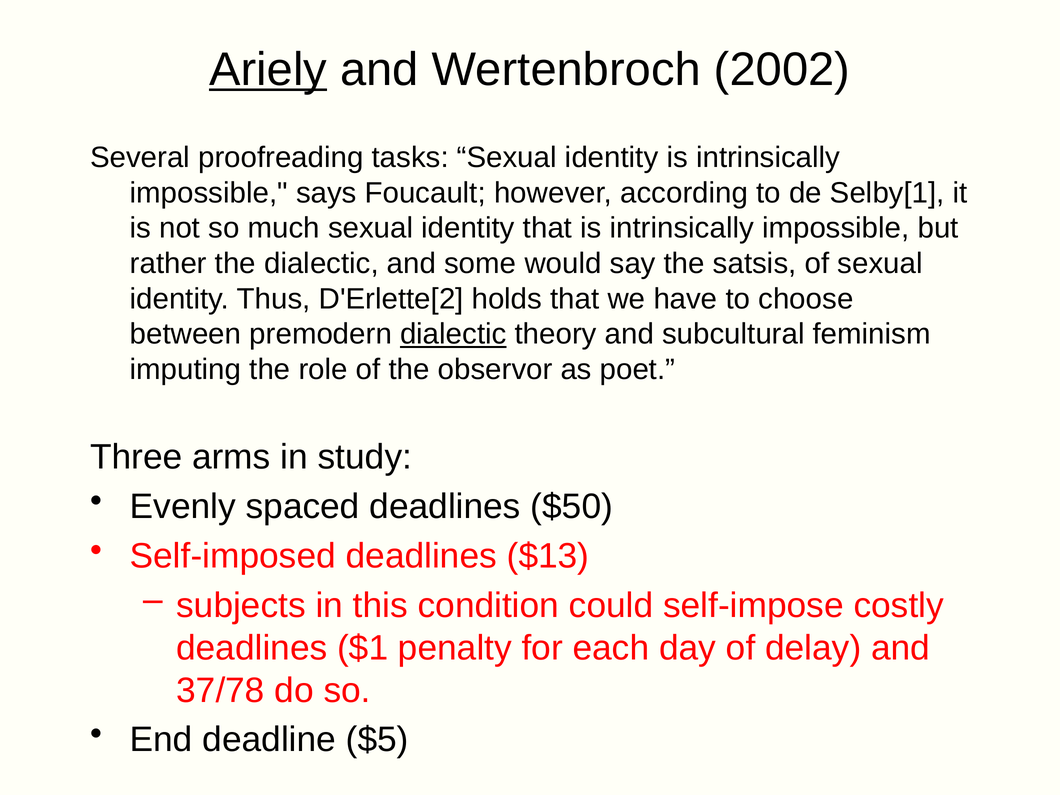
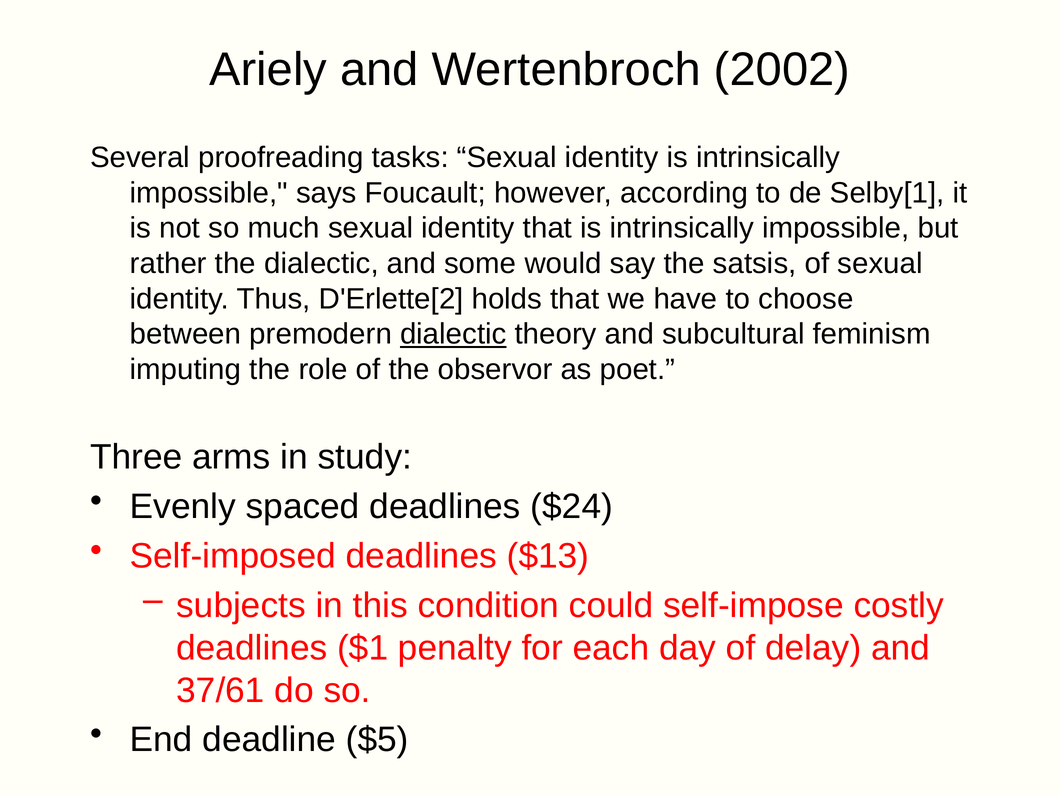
Ariely underline: present -> none
$50: $50 -> $24
37/78: 37/78 -> 37/61
